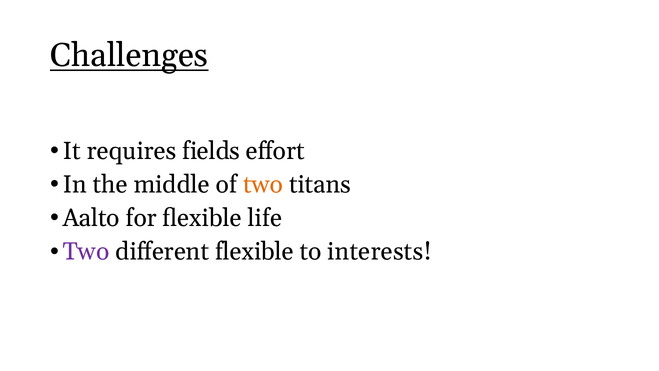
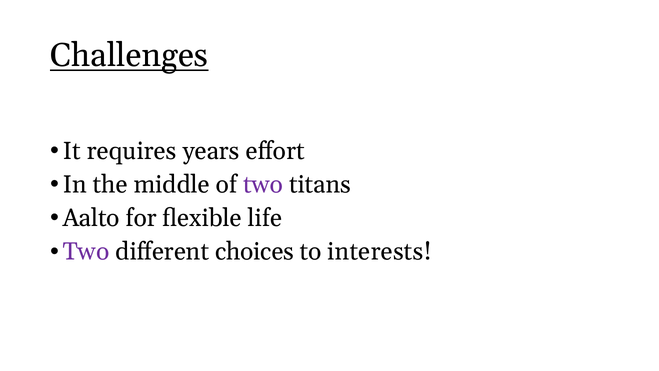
fields: fields -> years
two at (263, 184) colour: orange -> purple
different flexible: flexible -> choices
